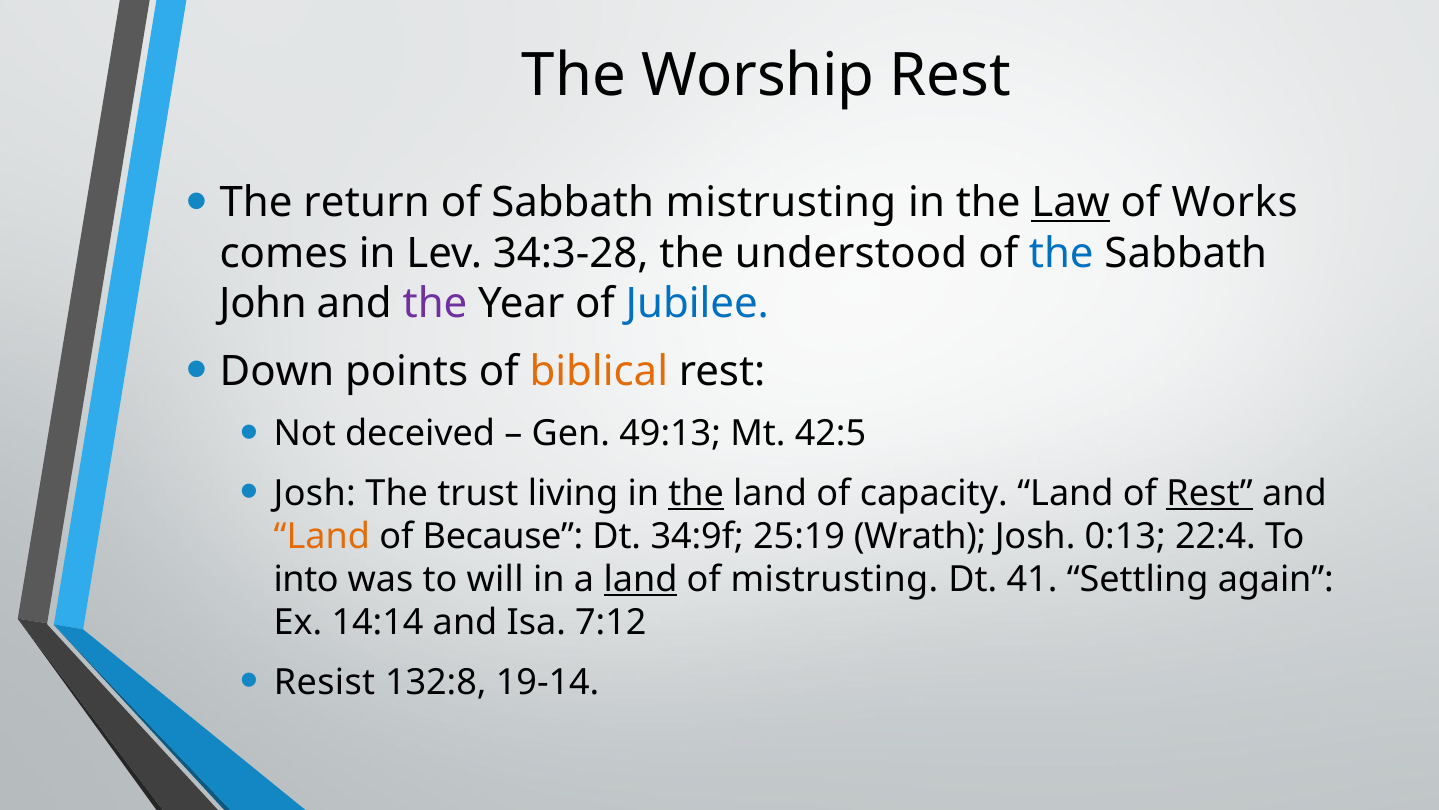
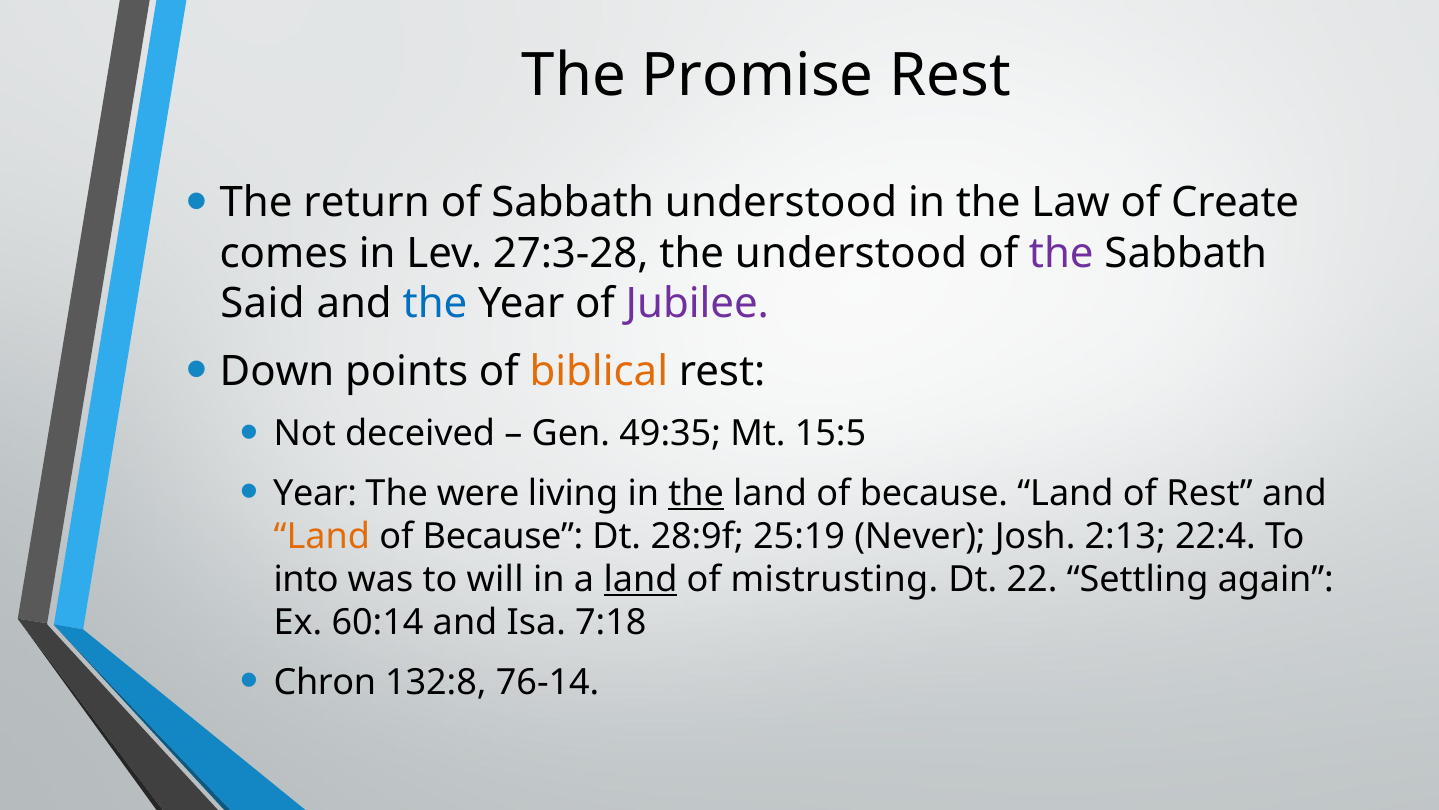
Worship: Worship -> Promise
Sabbath mistrusting: mistrusting -> understood
Law underline: present -> none
Works: Works -> Create
34:3-28: 34:3-28 -> 27:3-28
the at (1061, 253) colour: blue -> purple
John: John -> Said
the at (435, 303) colour: purple -> blue
Jubilee colour: blue -> purple
49:13: 49:13 -> 49:35
42:5: 42:5 -> 15:5
Josh at (315, 493): Josh -> Year
trust: trust -> were
capacity at (934, 493): capacity -> because
Rest at (1210, 493) underline: present -> none
34:9f: 34:9f -> 28:9f
Wrath: Wrath -> Never
0:13: 0:13 -> 2:13
41: 41 -> 22
14:14: 14:14 -> 60:14
7:12: 7:12 -> 7:18
Resist: Resist -> Chron
19-14: 19-14 -> 76-14
